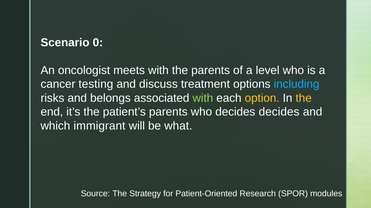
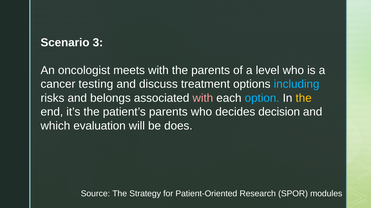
0: 0 -> 3
with at (203, 98) colour: light green -> pink
option colour: yellow -> light blue
decides decides: decides -> decision
immigrant: immigrant -> evaluation
what: what -> does
